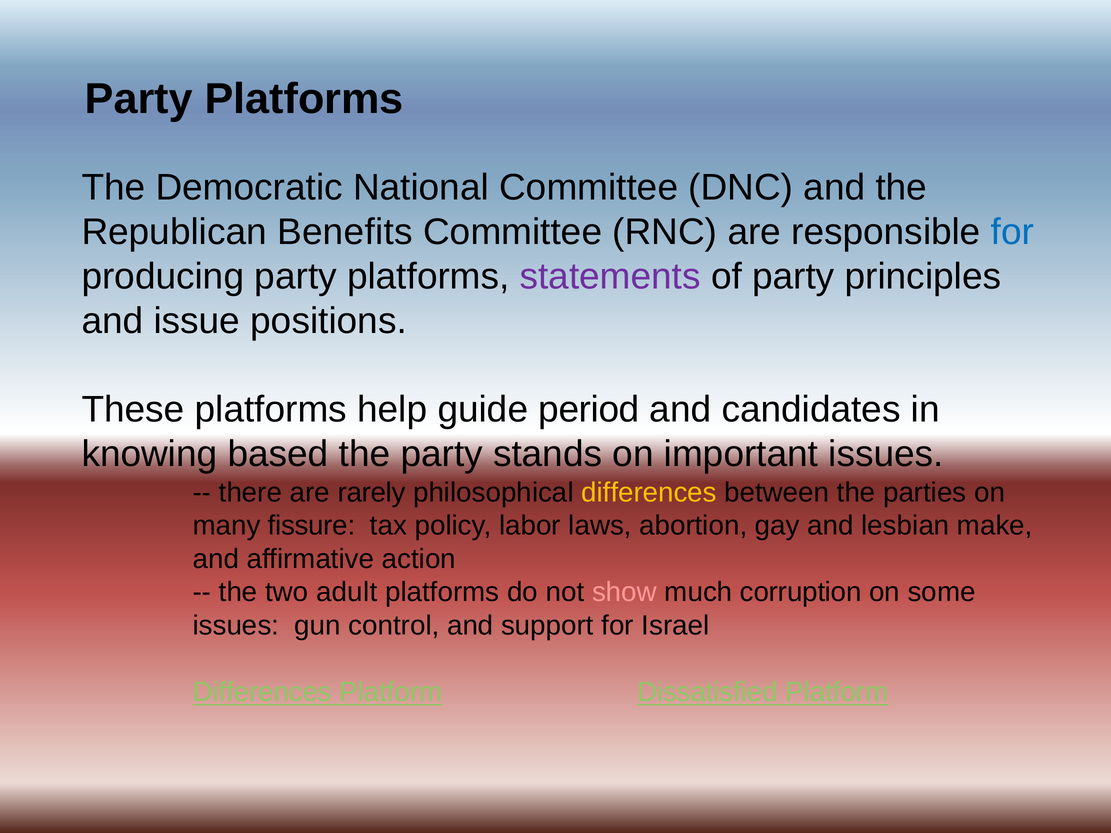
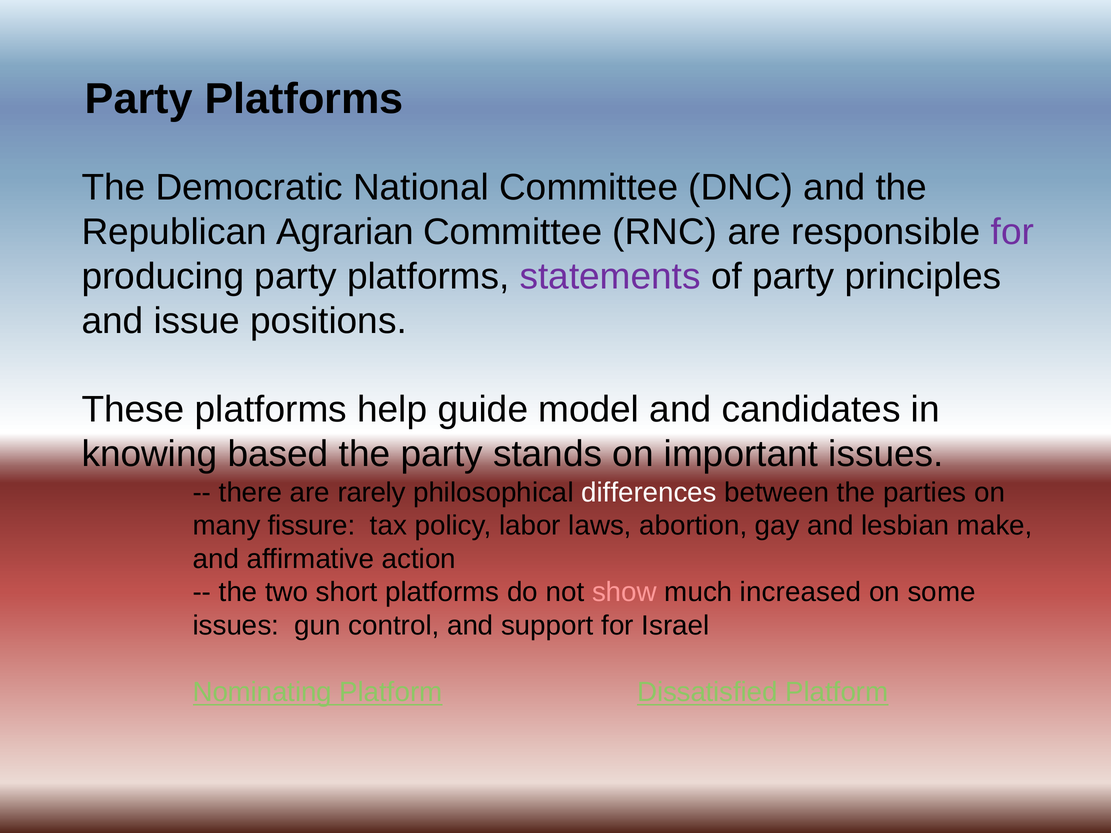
Benefits: Benefits -> Agrarian
for at (1012, 232) colour: blue -> purple
period: period -> model
differences at (649, 492) colour: yellow -> white
adult: adult -> short
corruption: corruption -> increased
Differences at (262, 692): Differences -> Nominating
